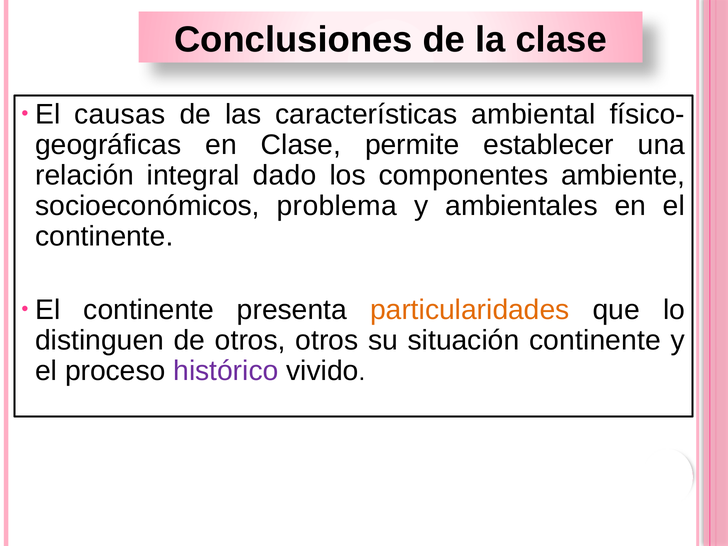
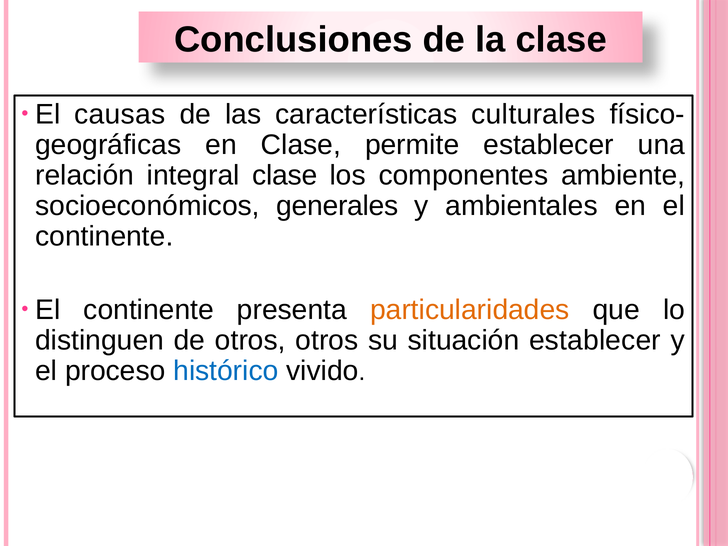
ambiental: ambiental -> culturales
integral dado: dado -> clase
problema: problema -> generales
situación continente: continente -> establecer
histórico colour: purple -> blue
